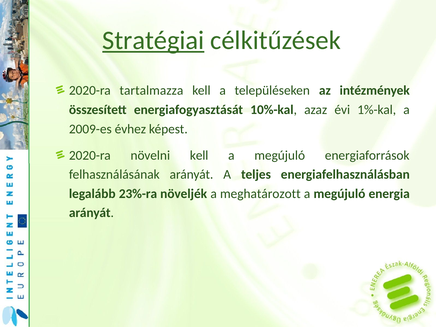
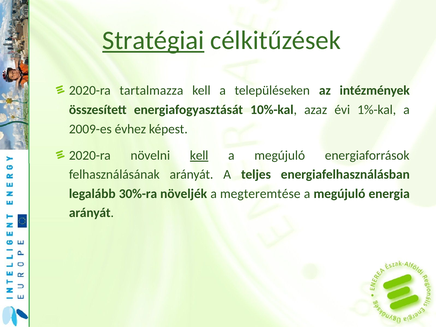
kell at (199, 155) underline: none -> present
23%-ra: 23%-ra -> 30%-ra
meghatározott: meghatározott -> megteremtése
